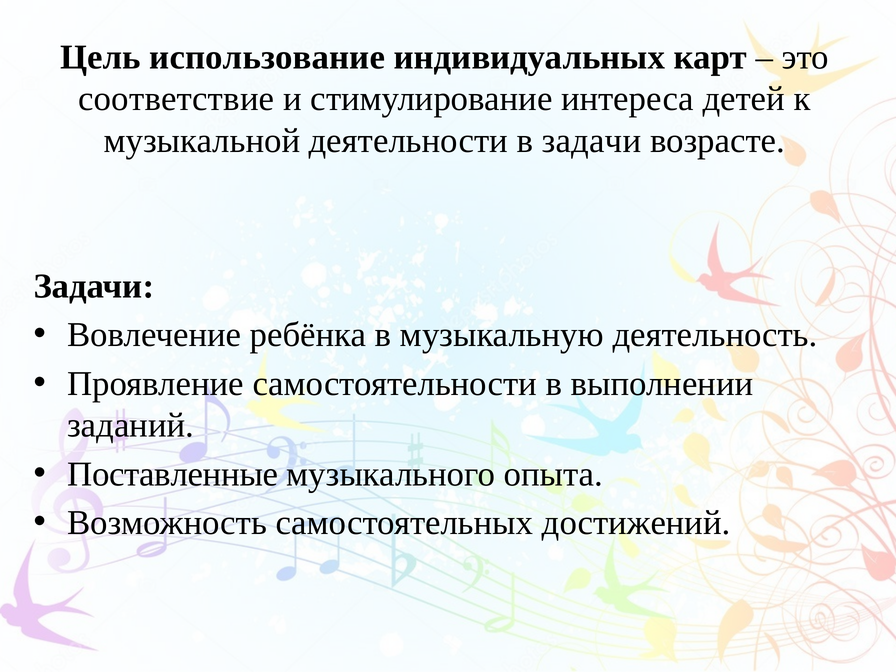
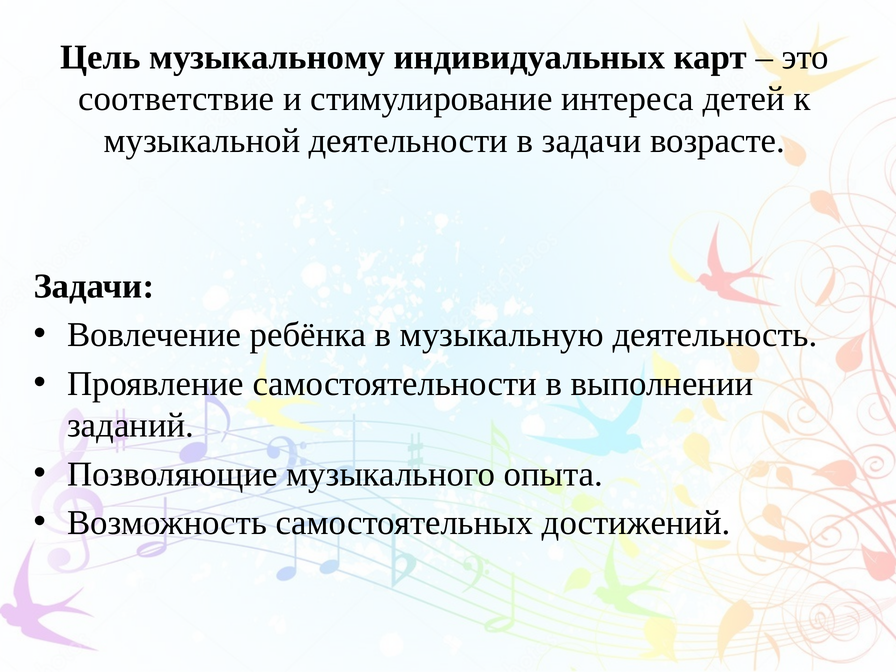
использование: использование -> музыкальному
Поставленные: Поставленные -> Позволяющие
